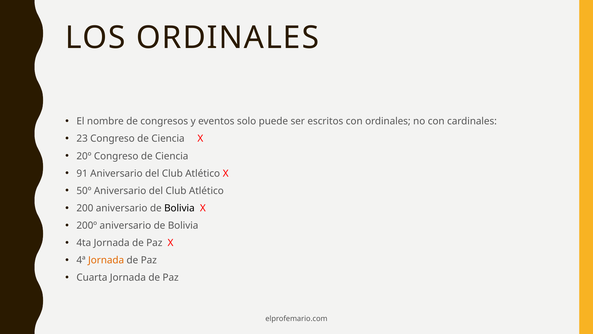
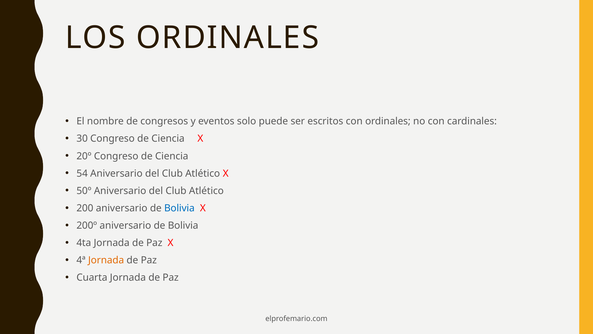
23: 23 -> 30
91: 91 -> 54
Bolivia at (179, 208) colour: black -> blue
